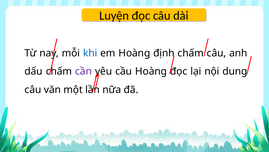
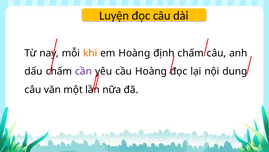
khi colour: blue -> orange
